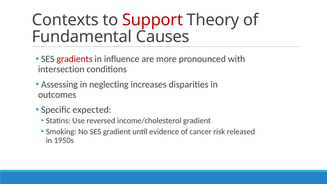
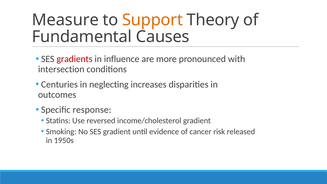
Contexts: Contexts -> Measure
Support colour: red -> orange
Assessing: Assessing -> Centuries
expected: expected -> response
